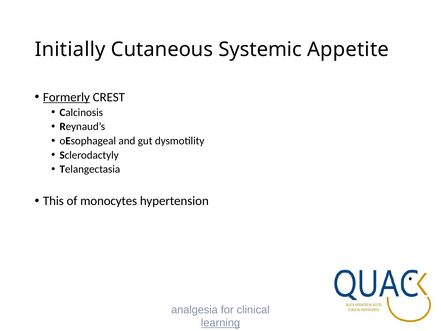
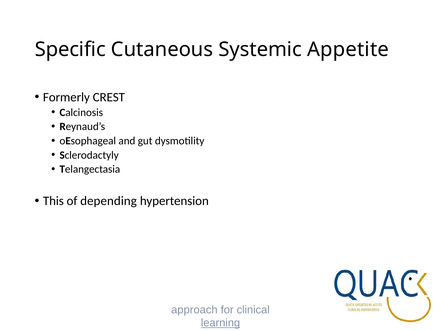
Initially: Initially -> Specific
Formerly underline: present -> none
monocytes: monocytes -> depending
analgesia: analgesia -> approach
